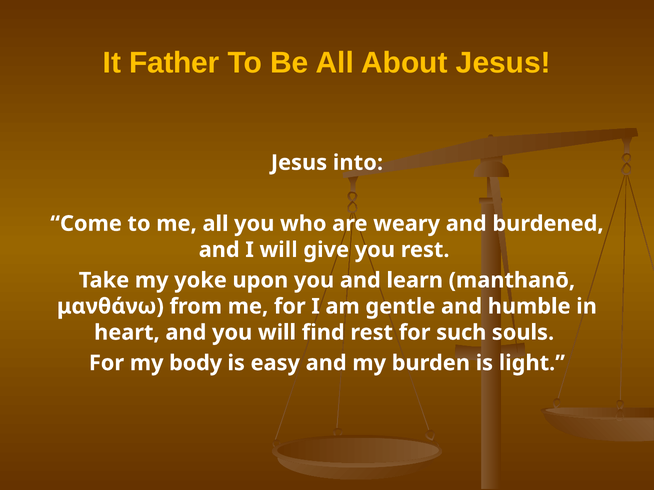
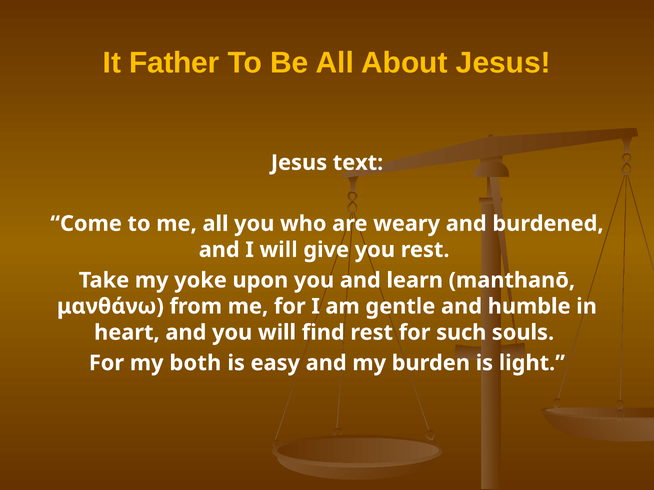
into: into -> text
body: body -> both
